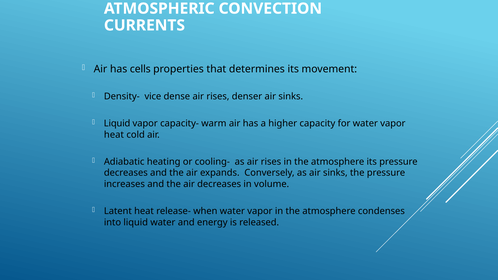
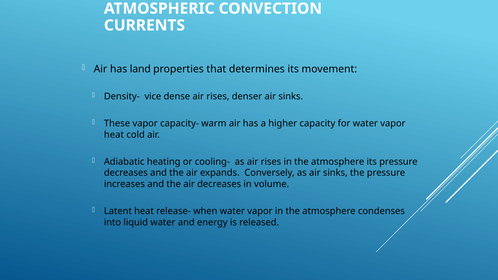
cells: cells -> land
Liquid at (117, 124): Liquid -> These
